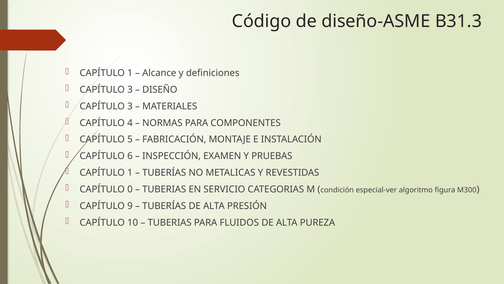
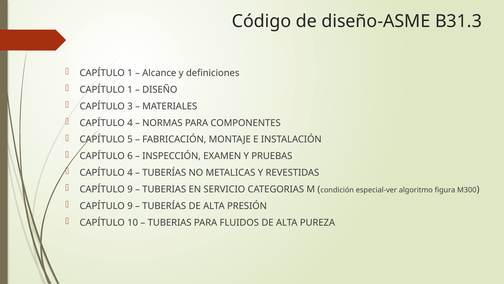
3 at (130, 89): 3 -> 1
1 at (130, 172): 1 -> 4
0 at (130, 189): 0 -> 9
